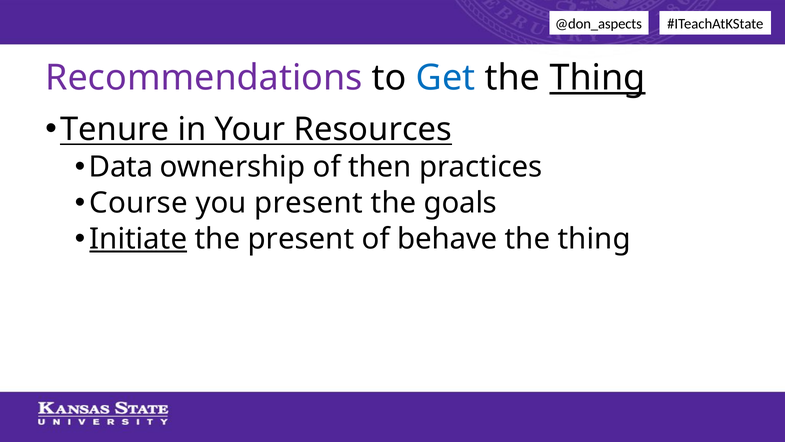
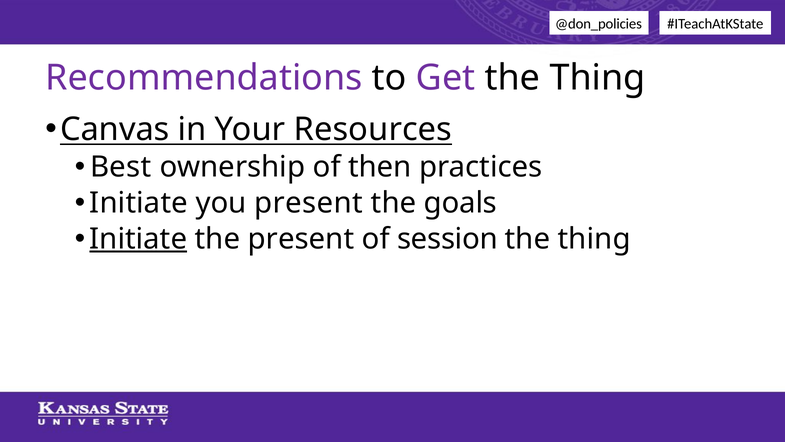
@don_aspects: @don_aspects -> @don_policies
Get colour: blue -> purple
Thing at (598, 78) underline: present -> none
Tenure: Tenure -> Canvas
Data: Data -> Best
Course at (139, 203): Course -> Initiate
behave: behave -> session
